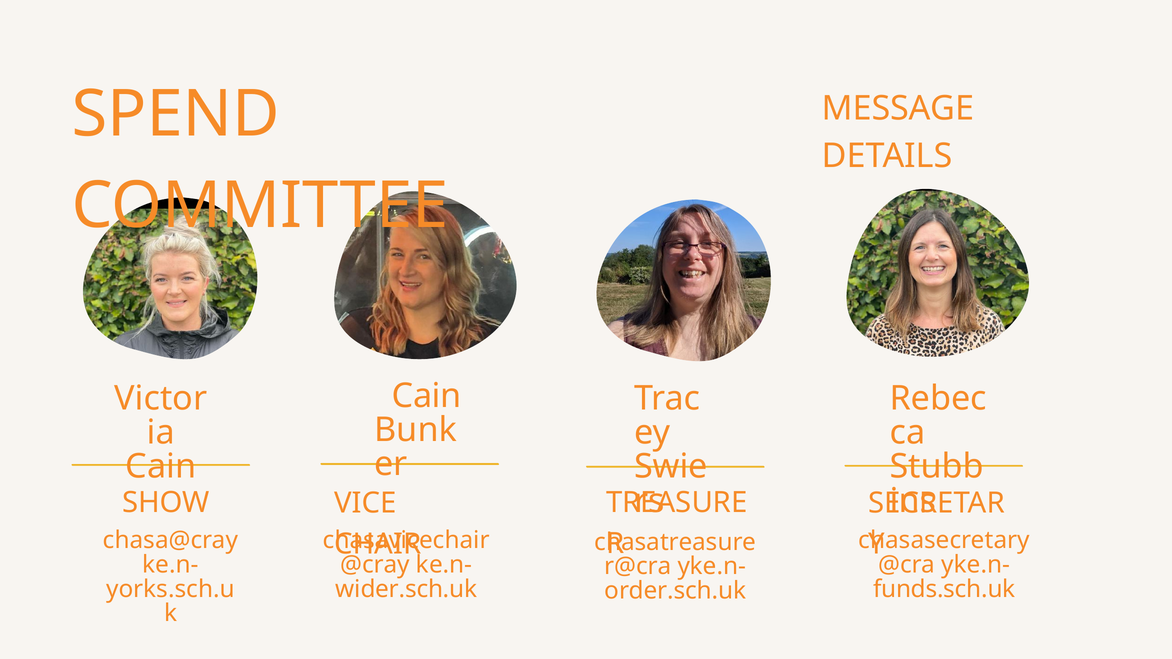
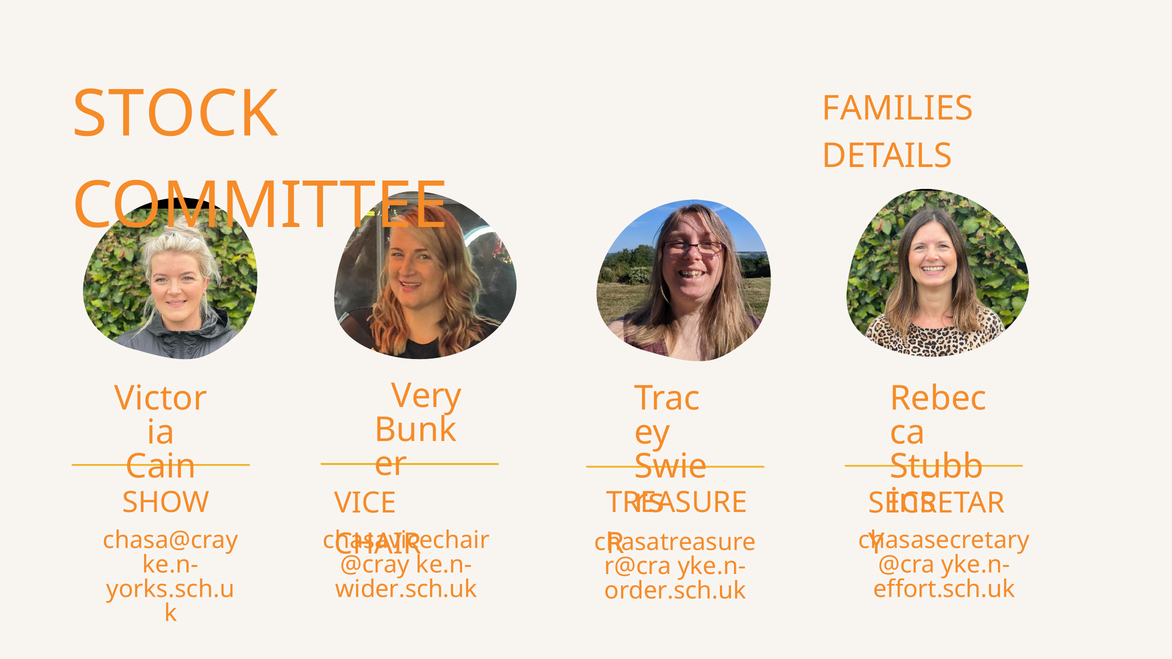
SPEND: SPEND -> STOCK
MESSAGE: MESSAGE -> FAMILIES
Cain at (427, 396): Cain -> Very
funds.sch.uk: funds.sch.uk -> effort.sch.uk
